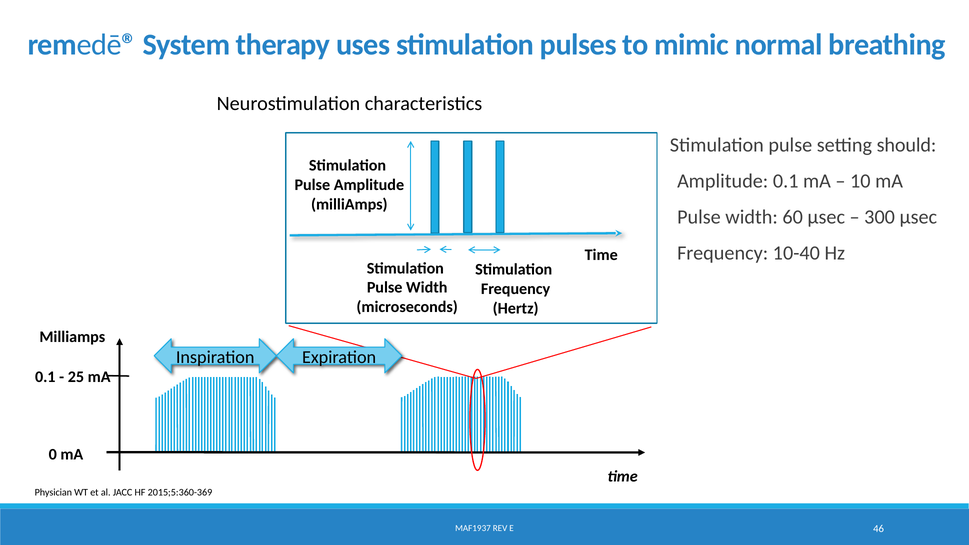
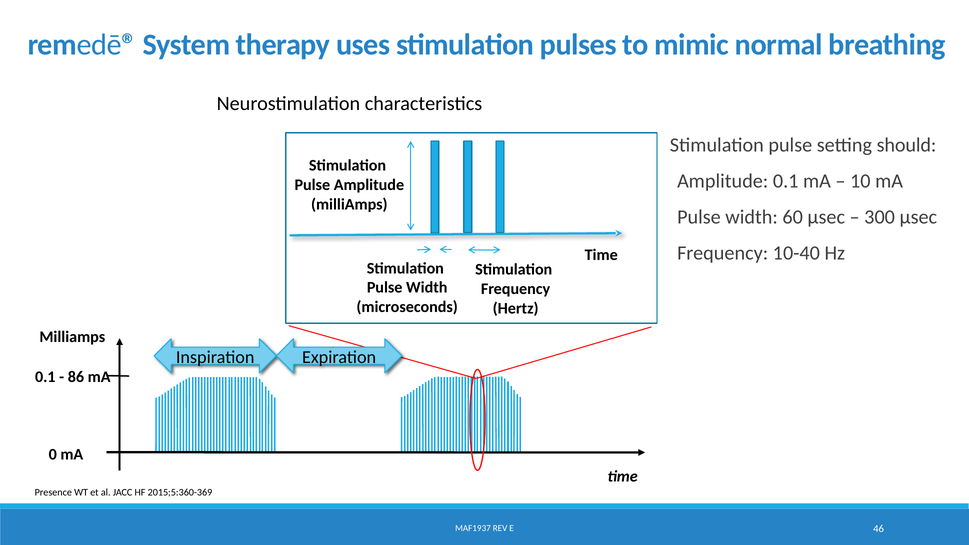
25: 25 -> 86
Physician: Physician -> Presence
